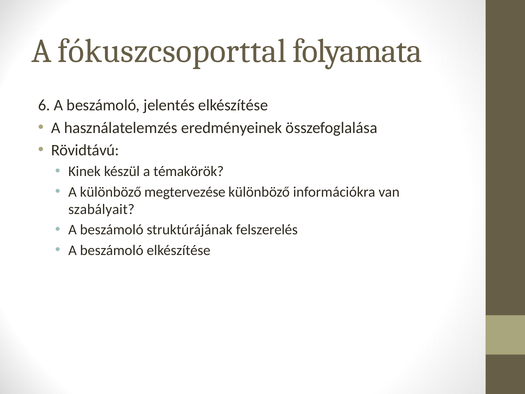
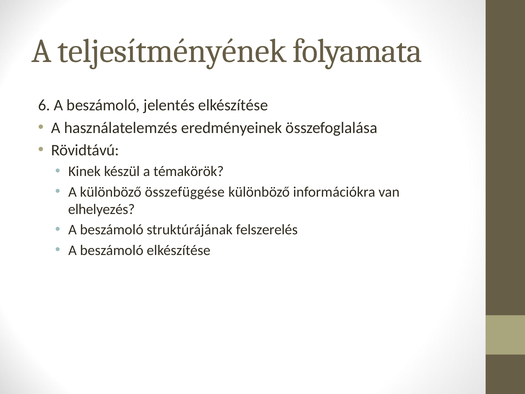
fókuszcsoporttal: fókuszcsoporttal -> teljesítményének
megtervezése: megtervezése -> összefüggése
szabályait: szabályait -> elhelyezés
